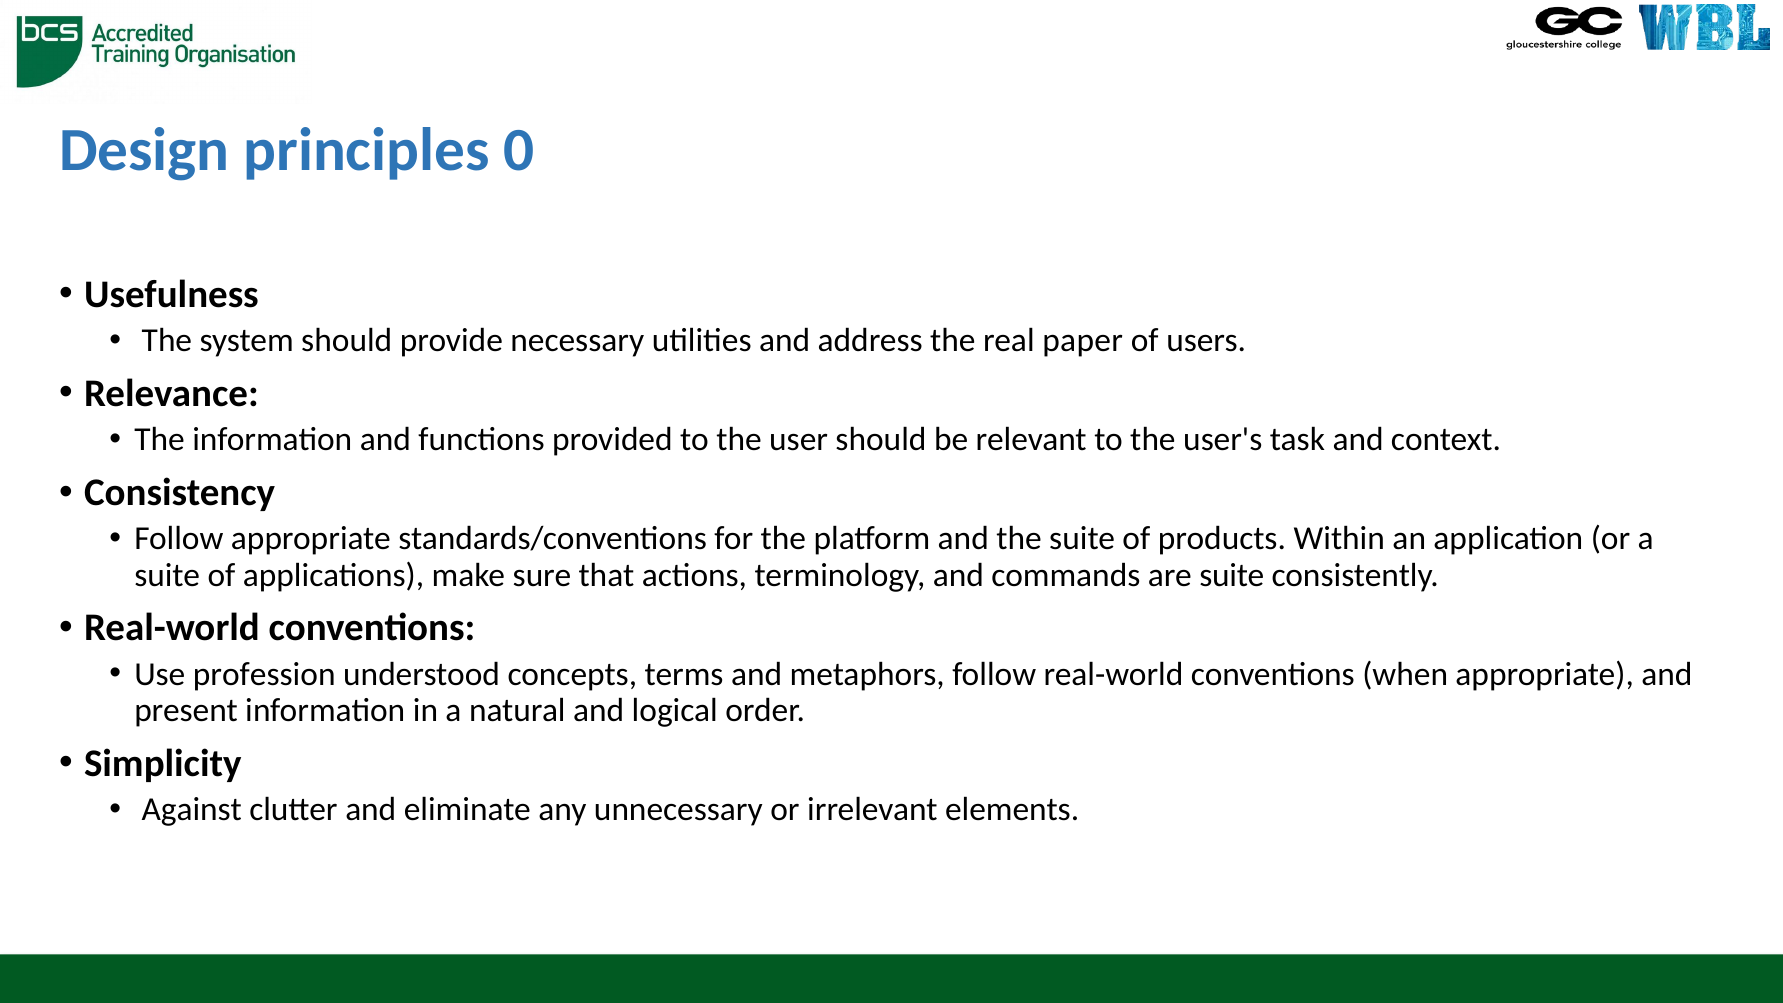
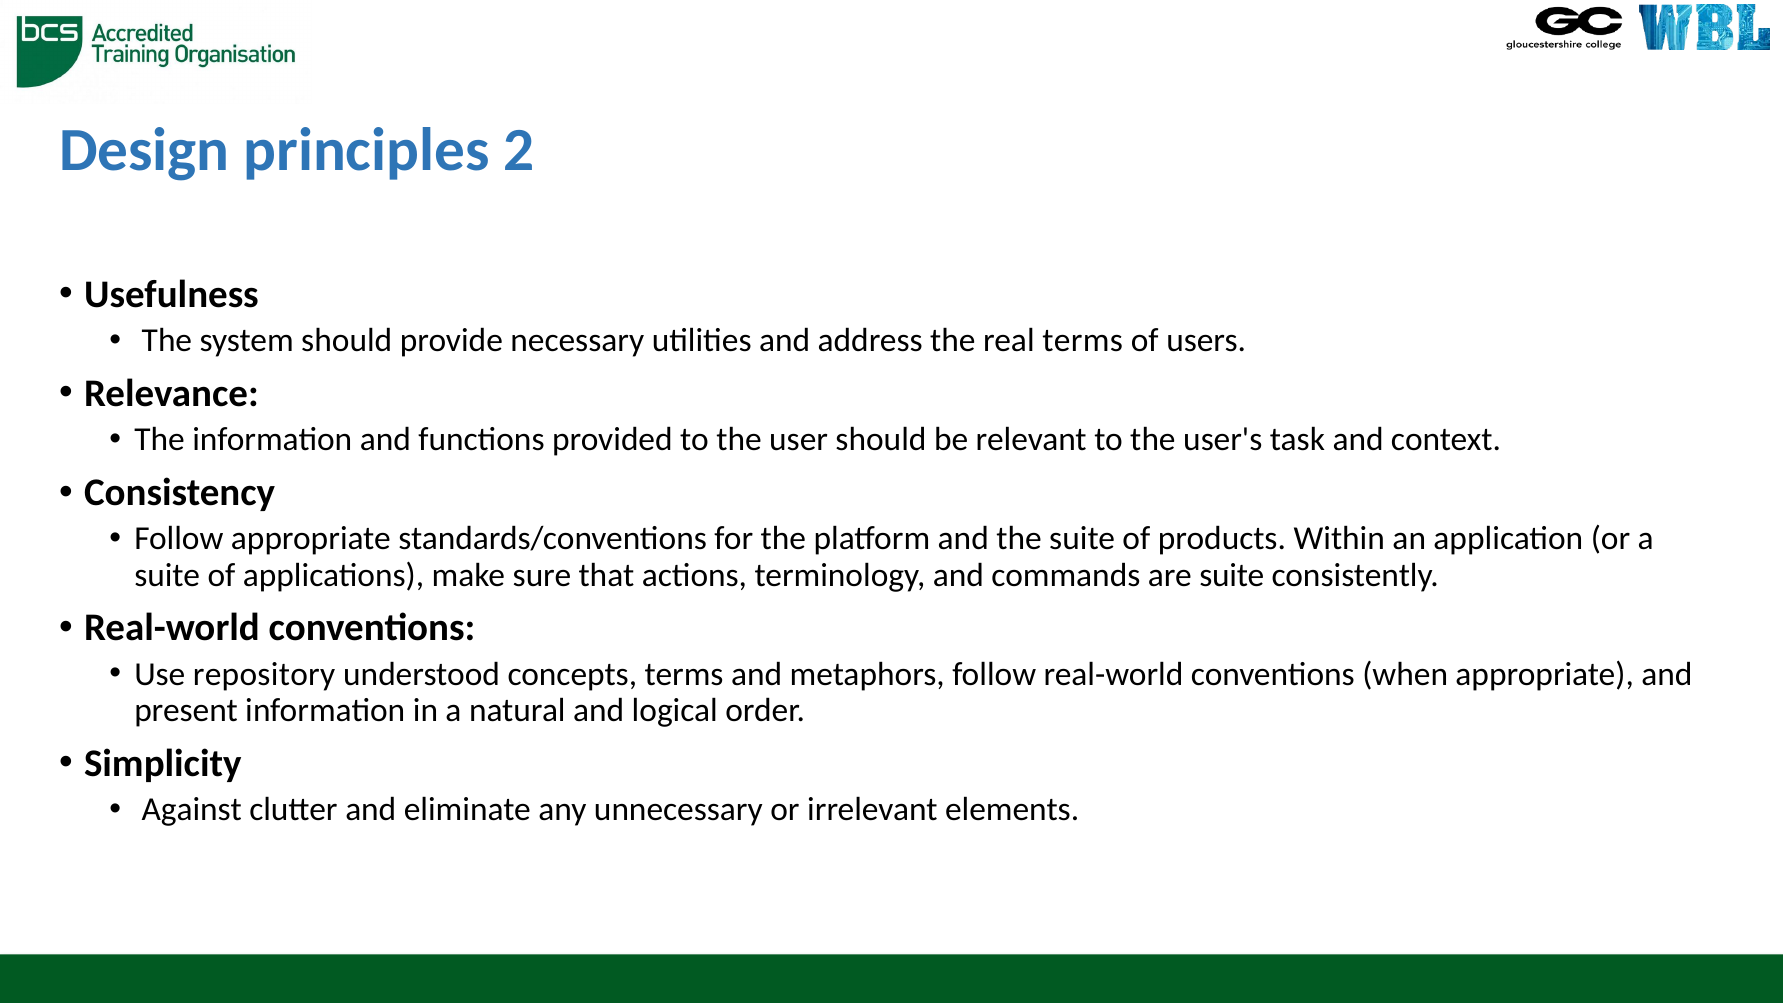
0: 0 -> 2
real paper: paper -> terms
profession: profession -> repository
